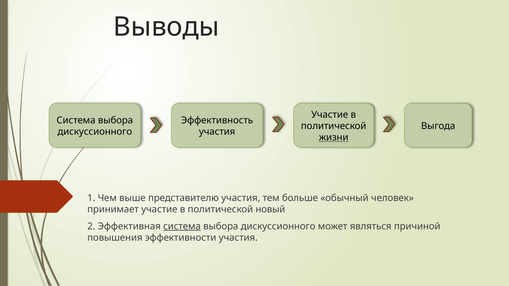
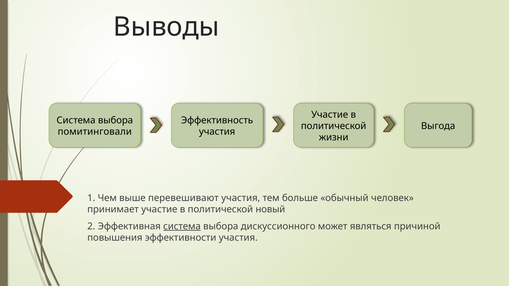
дискуссионного at (95, 132): дискуссионного -> помитинговали
жизни underline: present -> none
представителю: представителю -> перевешивают
